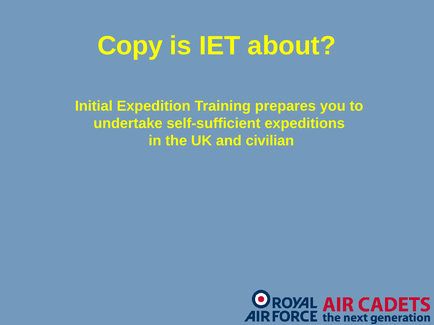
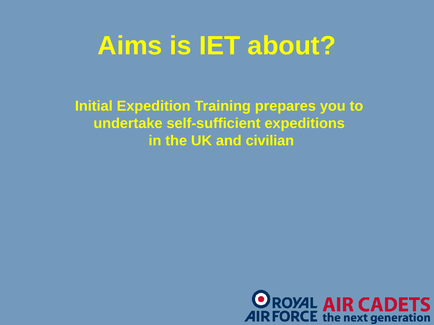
Copy: Copy -> Aims
